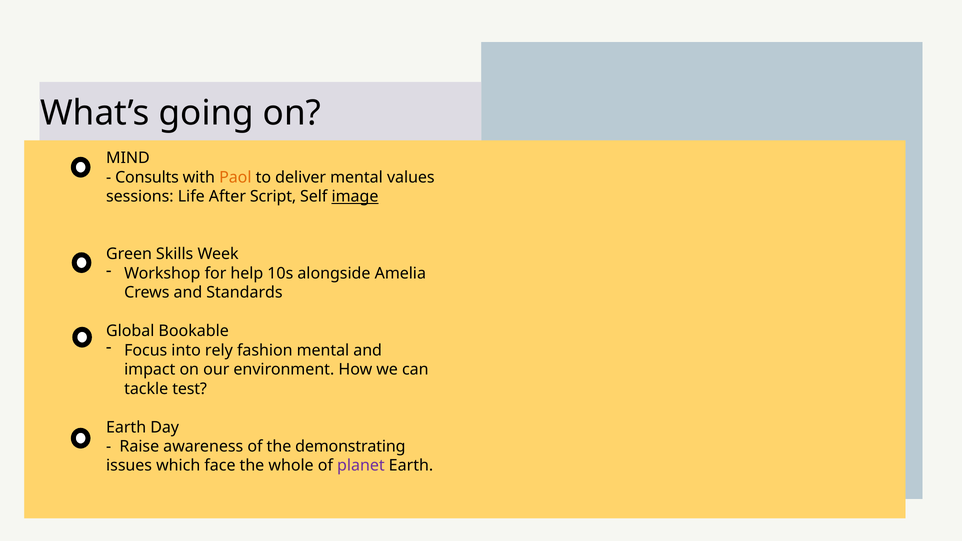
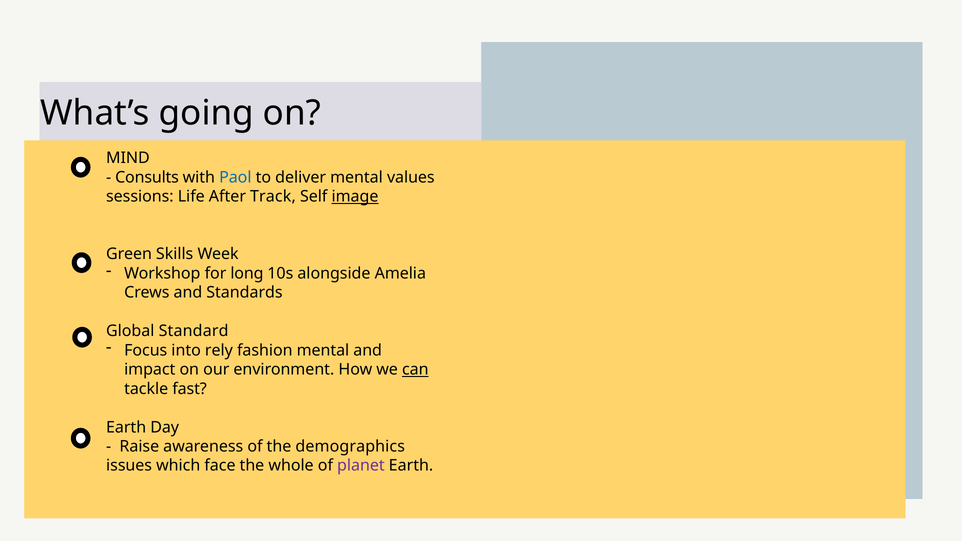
Paol colour: orange -> blue
Script: Script -> Track
help: help -> long
Bookable: Bookable -> Standard
can underline: none -> present
test: test -> fast
demonstrating: demonstrating -> demographics
